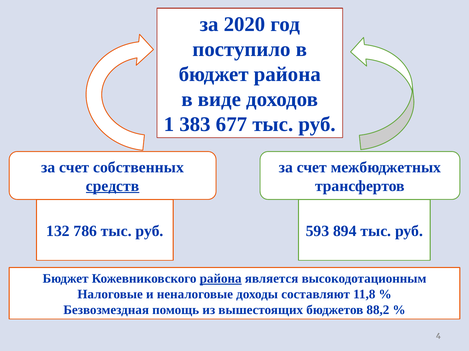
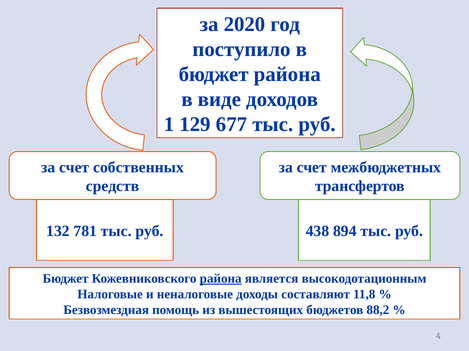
383: 383 -> 129
средств underline: present -> none
786: 786 -> 781
593: 593 -> 438
